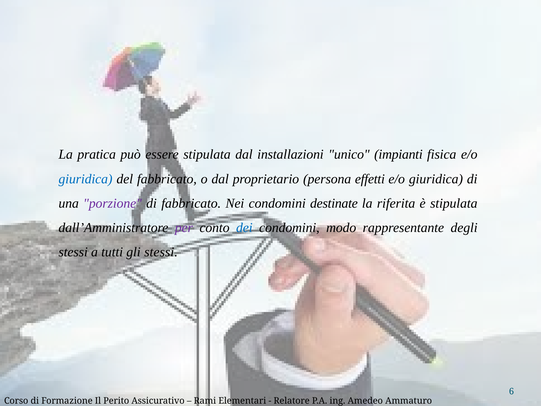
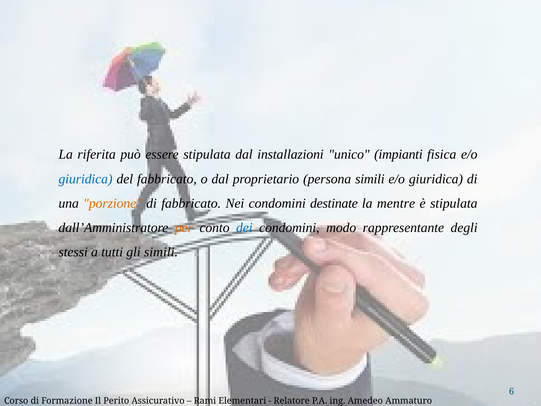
pratica: pratica -> riferita
persona effetti: effetti -> simili
porzione colour: purple -> orange
riferita: riferita -> mentre
per colour: purple -> orange
gli stessi: stessi -> simili
